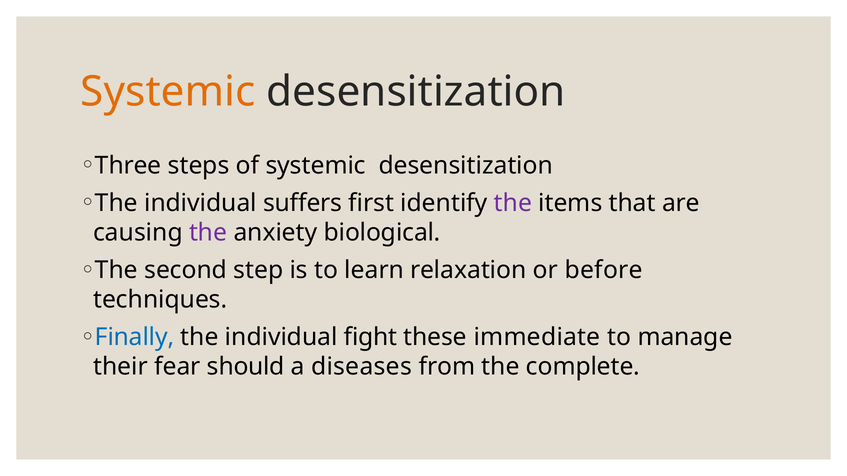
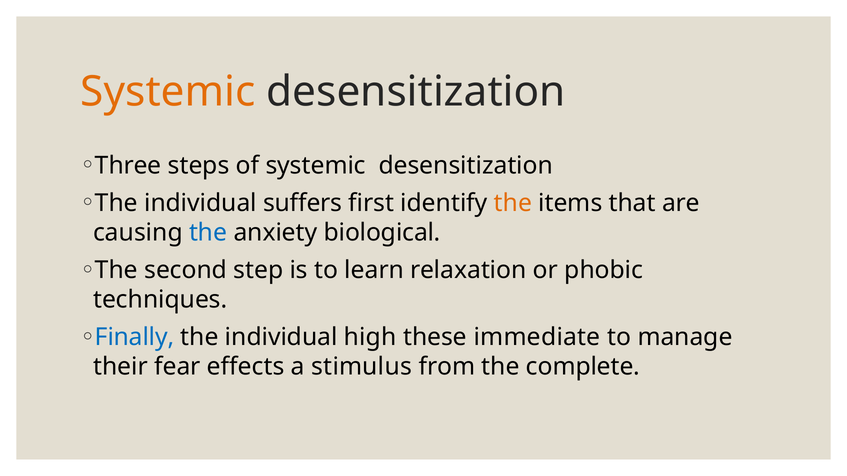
the at (513, 203) colour: purple -> orange
the at (208, 233) colour: purple -> blue
before: before -> phobic
fight: fight -> high
should: should -> effects
diseases: diseases -> stimulus
